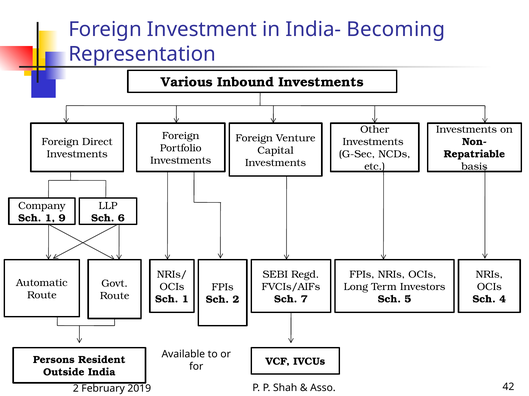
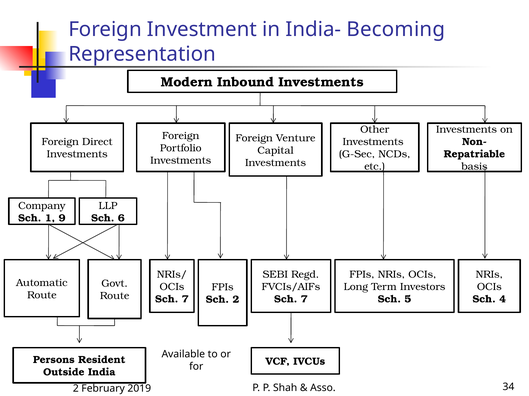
Various: Various -> Modern
1 at (185, 300): 1 -> 7
42: 42 -> 34
